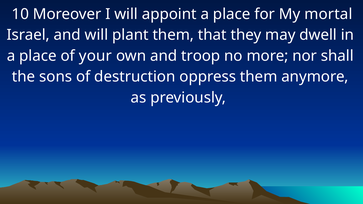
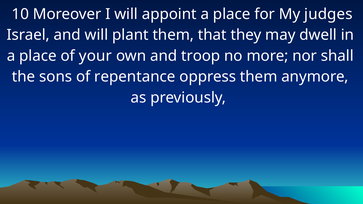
mortal: mortal -> judges
destruction: destruction -> repentance
